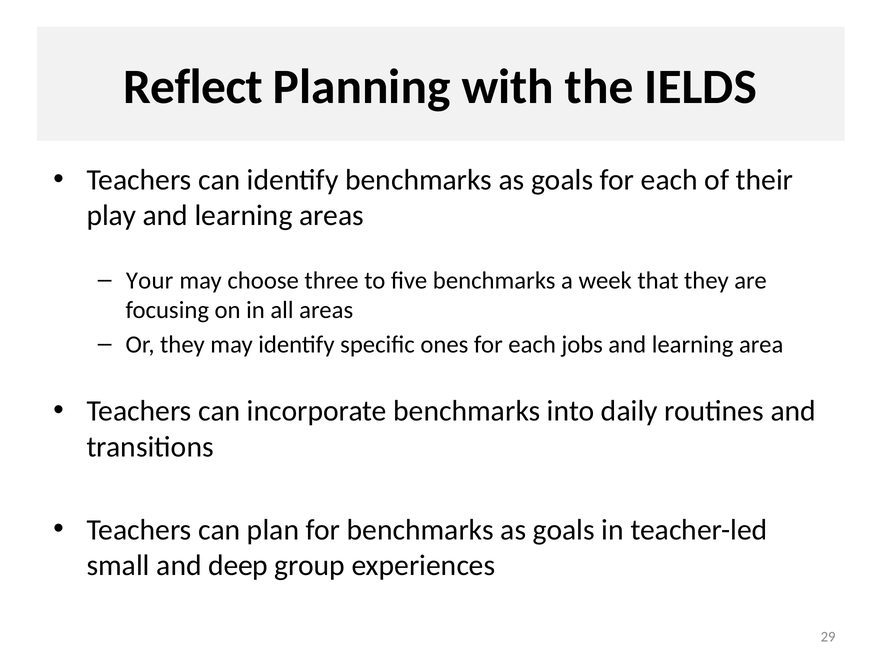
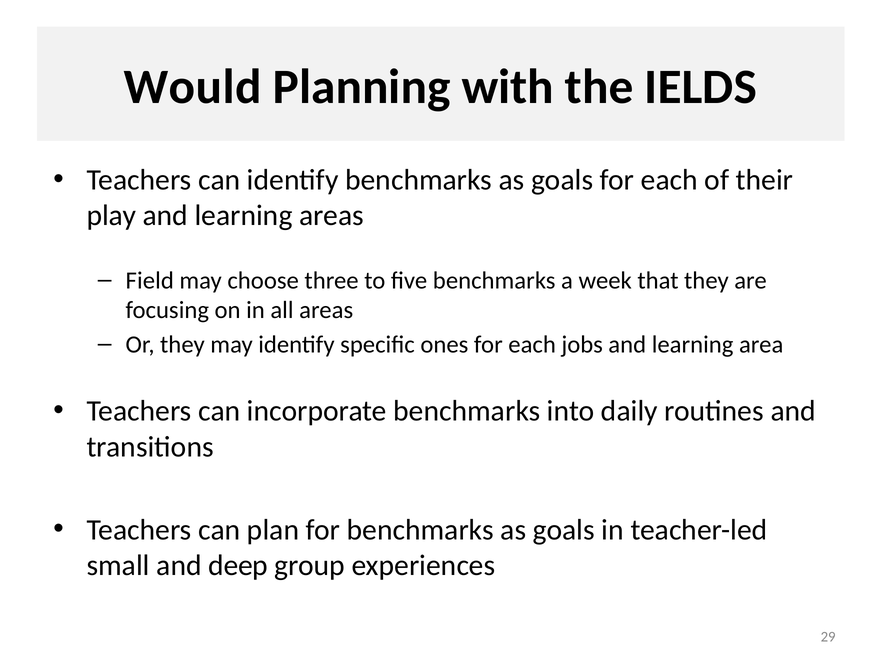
Reflect: Reflect -> Would
Your: Your -> Field
